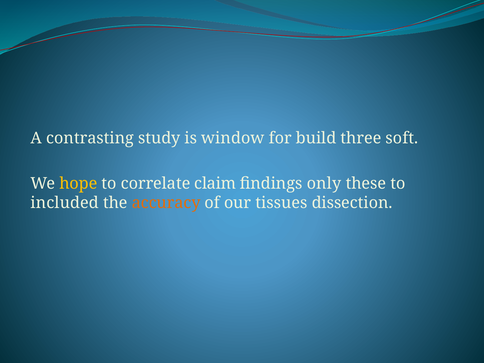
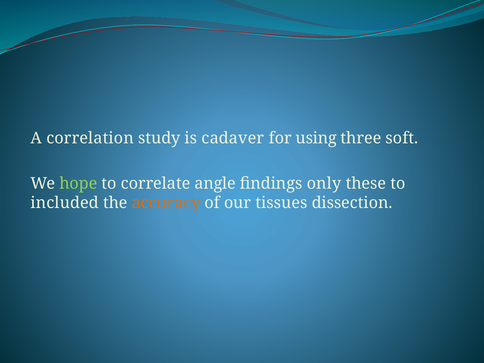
contrasting: contrasting -> correlation
window: window -> cadaver
build: build -> using
hope colour: yellow -> light green
claim: claim -> angle
